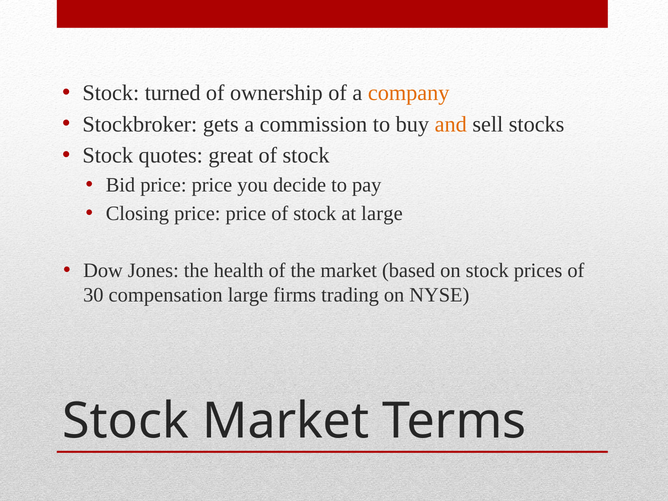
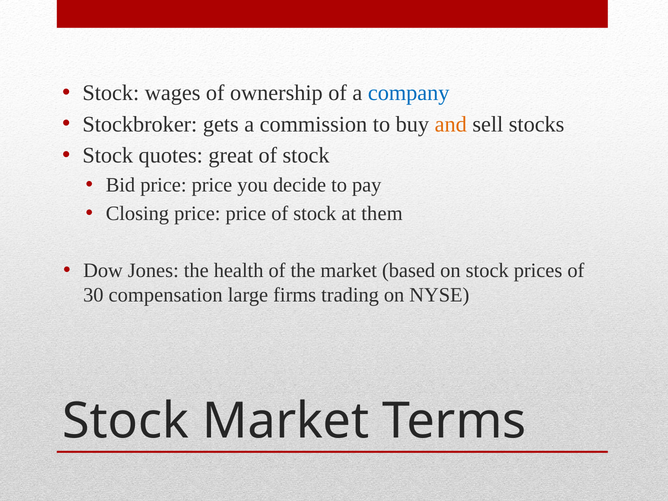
turned: turned -> wages
company colour: orange -> blue
at large: large -> them
